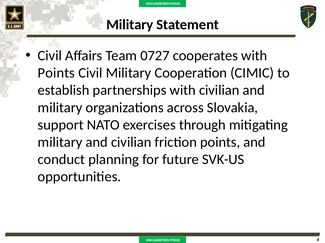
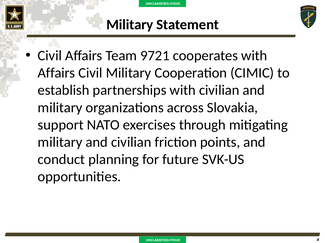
0727: 0727 -> 9721
Points at (56, 73): Points -> Affairs
